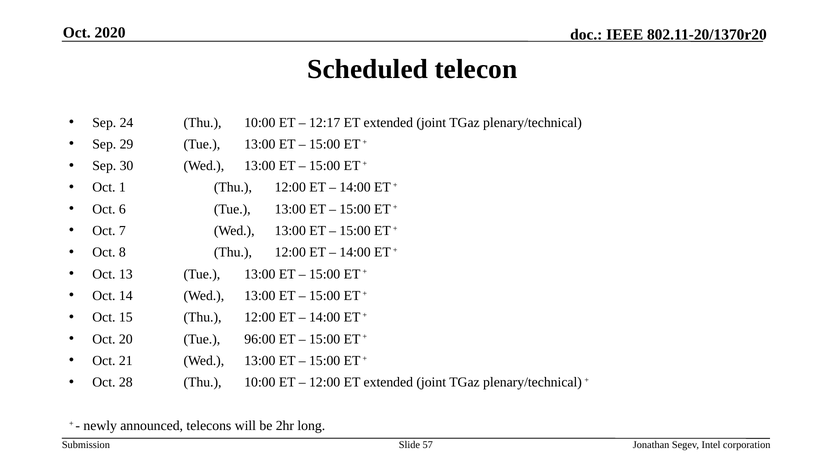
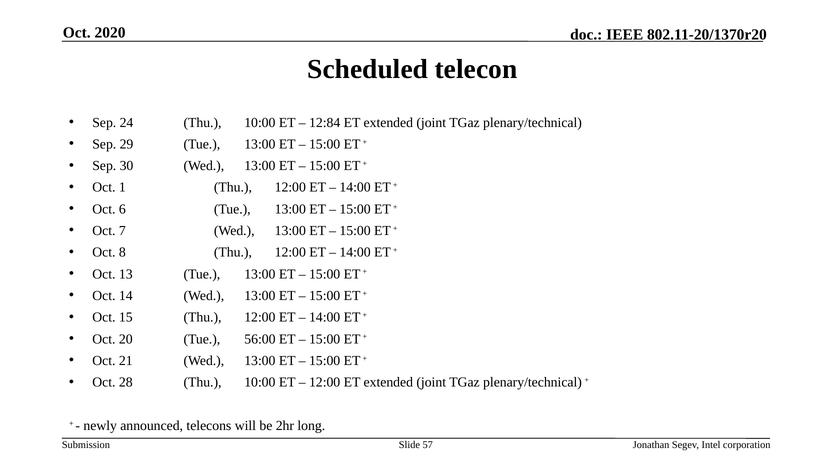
12:17: 12:17 -> 12:84
96:00: 96:00 -> 56:00
